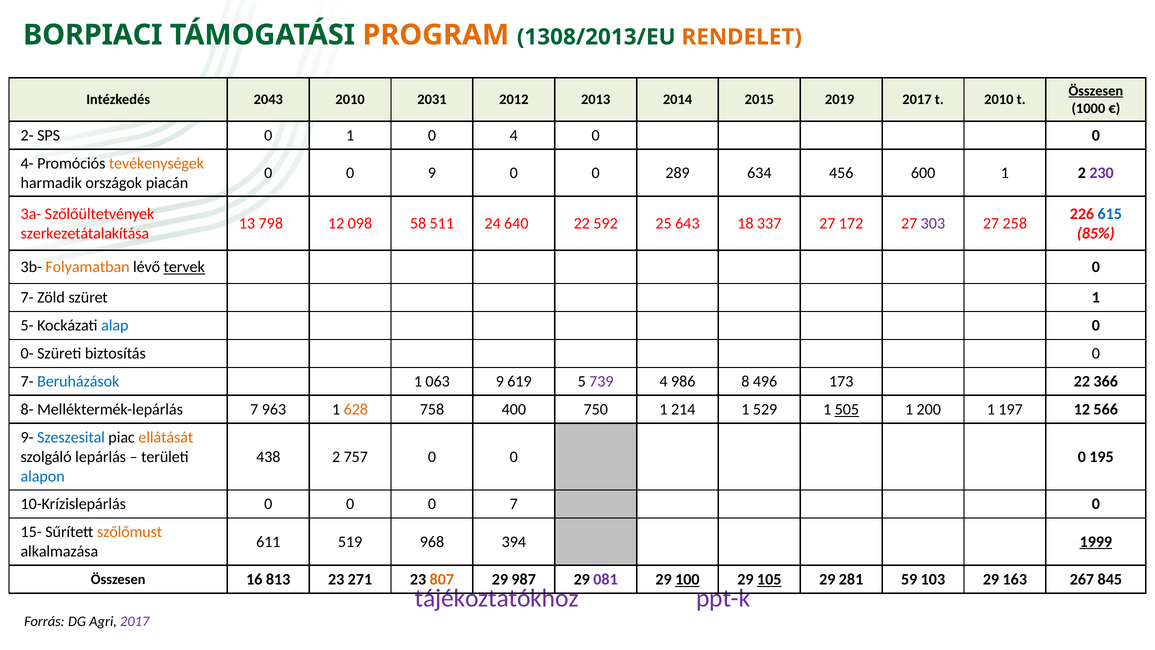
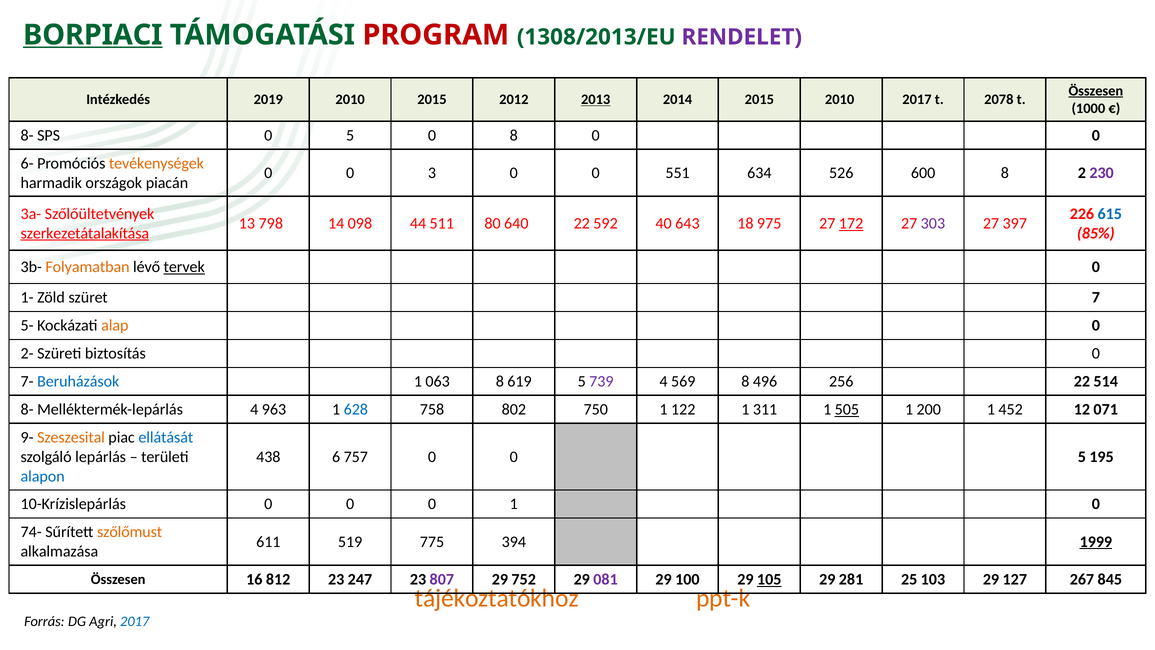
BORPIACI underline: none -> present
PROGRAM colour: orange -> red
RENDELET colour: orange -> purple
2043: 2043 -> 2019
2010 2031: 2031 -> 2015
2013 underline: none -> present
2015 2019: 2019 -> 2010
t 2010: 2010 -> 2078
2- at (27, 135): 2- -> 8-
SPS 0 1: 1 -> 5
0 4: 4 -> 8
4-: 4- -> 6-
0 9: 9 -> 3
289: 289 -> 551
456: 456 -> 526
600 1: 1 -> 8
798 12: 12 -> 14
58: 58 -> 44
24: 24 -> 80
25: 25 -> 40
337: 337 -> 975
172 underline: none -> present
258: 258 -> 397
szerkezetátalakítása underline: none -> present
7- at (27, 298): 7- -> 1-
szüret 1: 1 -> 7
alap colour: blue -> orange
0-: 0- -> 2-
063 9: 9 -> 8
986: 986 -> 569
173: 173 -> 256
366: 366 -> 514
Melléktermék-lepárlás 7: 7 -> 4
628 colour: orange -> blue
400: 400 -> 802
214: 214 -> 122
529: 529 -> 311
197: 197 -> 452
566: 566 -> 071
Szeszesital colour: blue -> orange
ellátását colour: orange -> blue
438 2: 2 -> 6
757 0 0 0: 0 -> 5
0 7: 7 -> 1
15-: 15- -> 74-
968: 968 -> 775
813: 813 -> 812
271: 271 -> 247
807 colour: orange -> purple
987: 987 -> 752
100 underline: present -> none
59: 59 -> 25
163: 163 -> 127
tájékoztatókhoz colour: purple -> orange
ppt-k colour: purple -> orange
2017 at (135, 621) colour: purple -> blue
